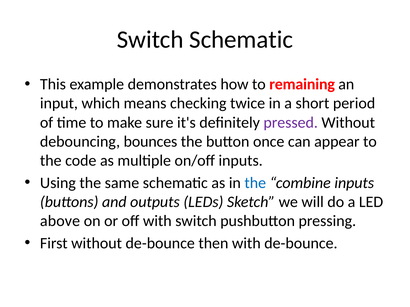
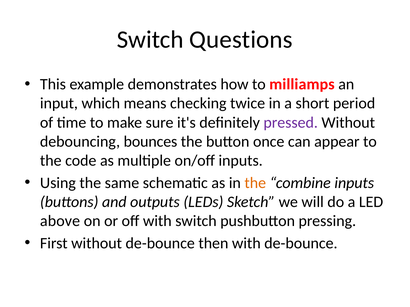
Switch Schematic: Schematic -> Questions
remaining: remaining -> milliamps
the at (255, 183) colour: blue -> orange
